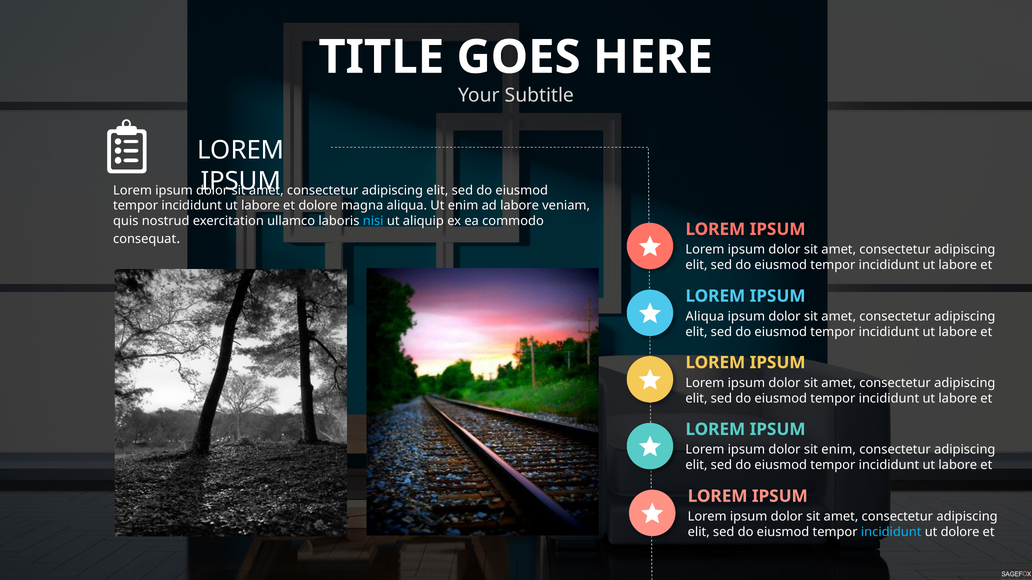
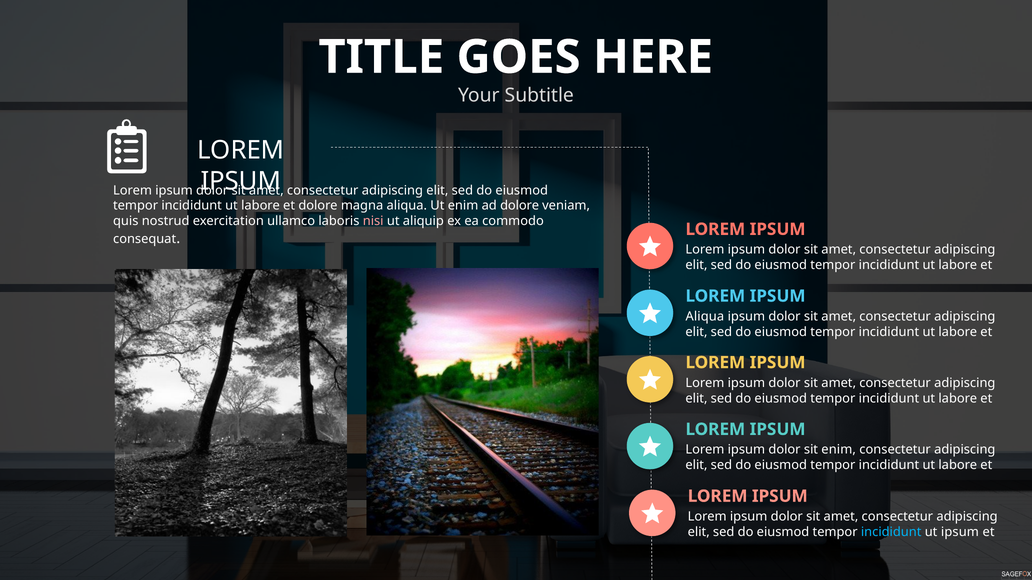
ad labore: labore -> dolore
nisi colour: light blue -> pink
ut dolore: dolore -> ipsum
